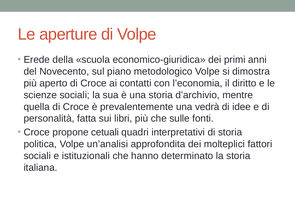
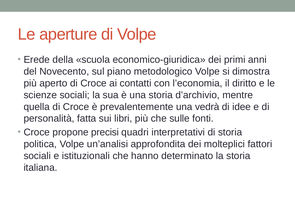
cetuali: cetuali -> precisi
